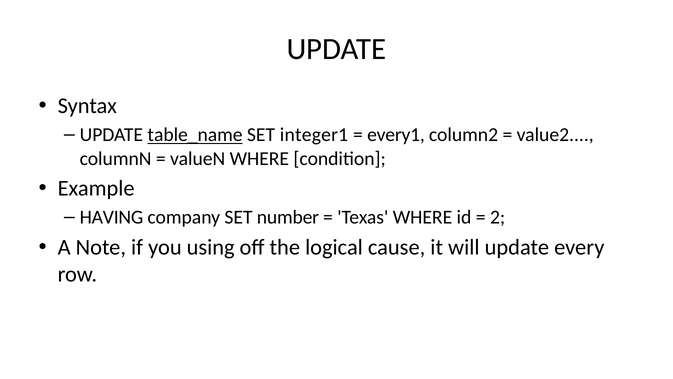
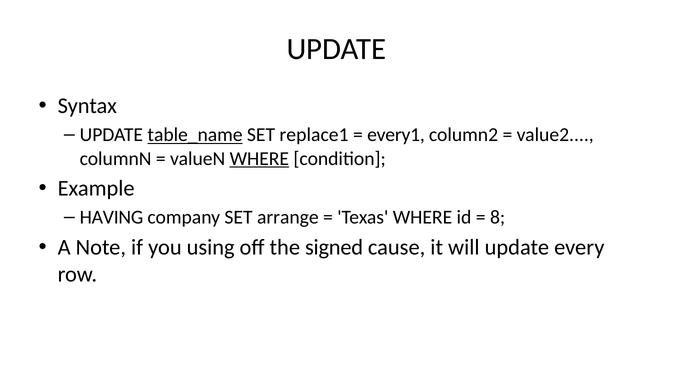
integer1: integer1 -> replace1
WHERE at (259, 158) underline: none -> present
number: number -> arrange
2: 2 -> 8
logical: logical -> signed
